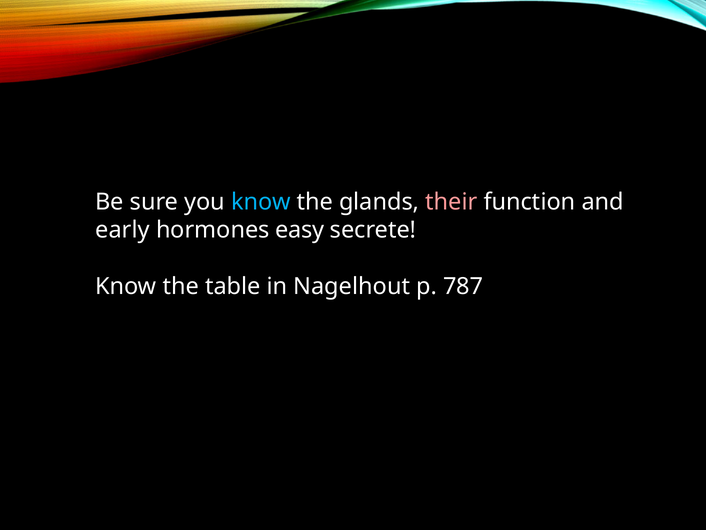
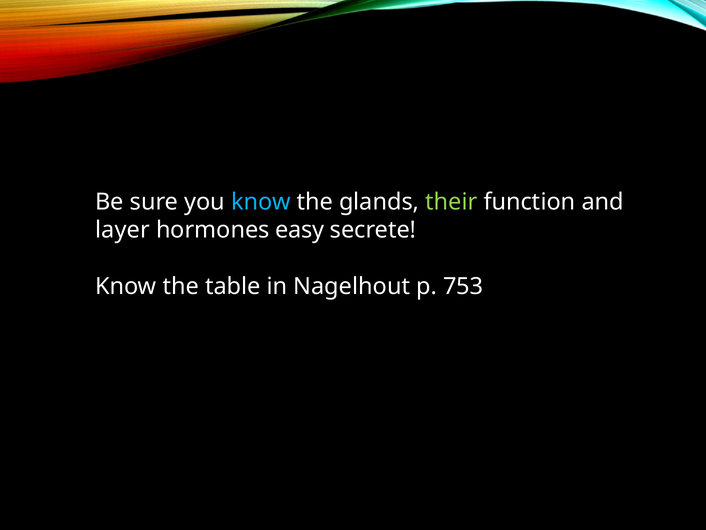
their colour: pink -> light green
early: early -> layer
787: 787 -> 753
